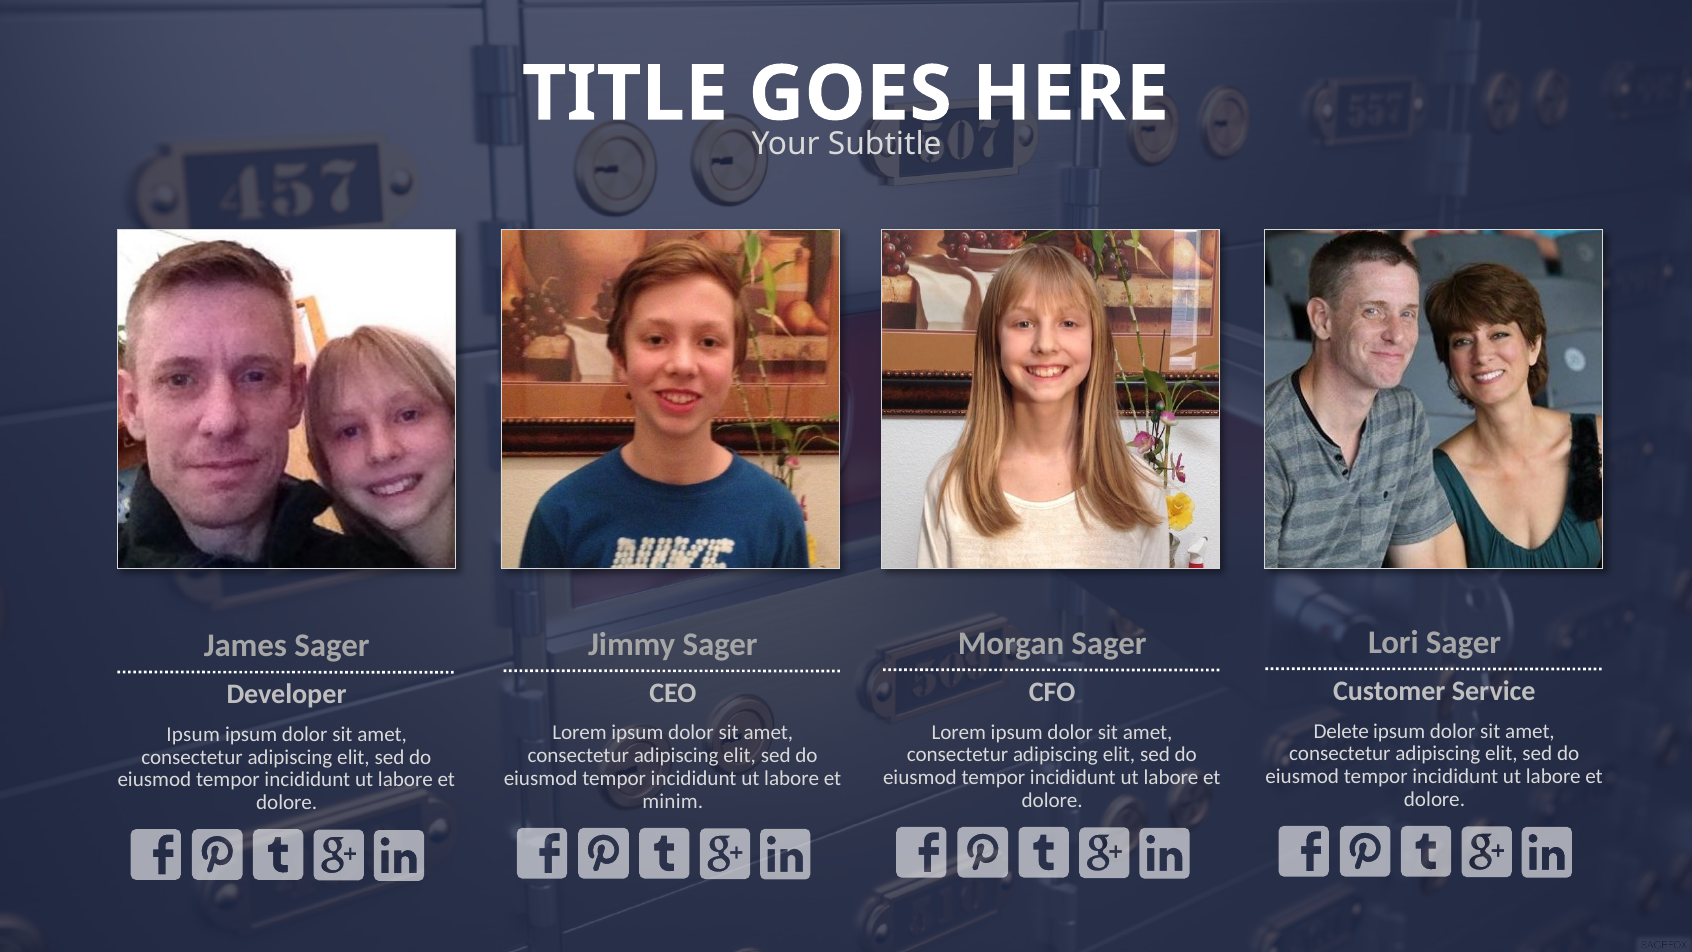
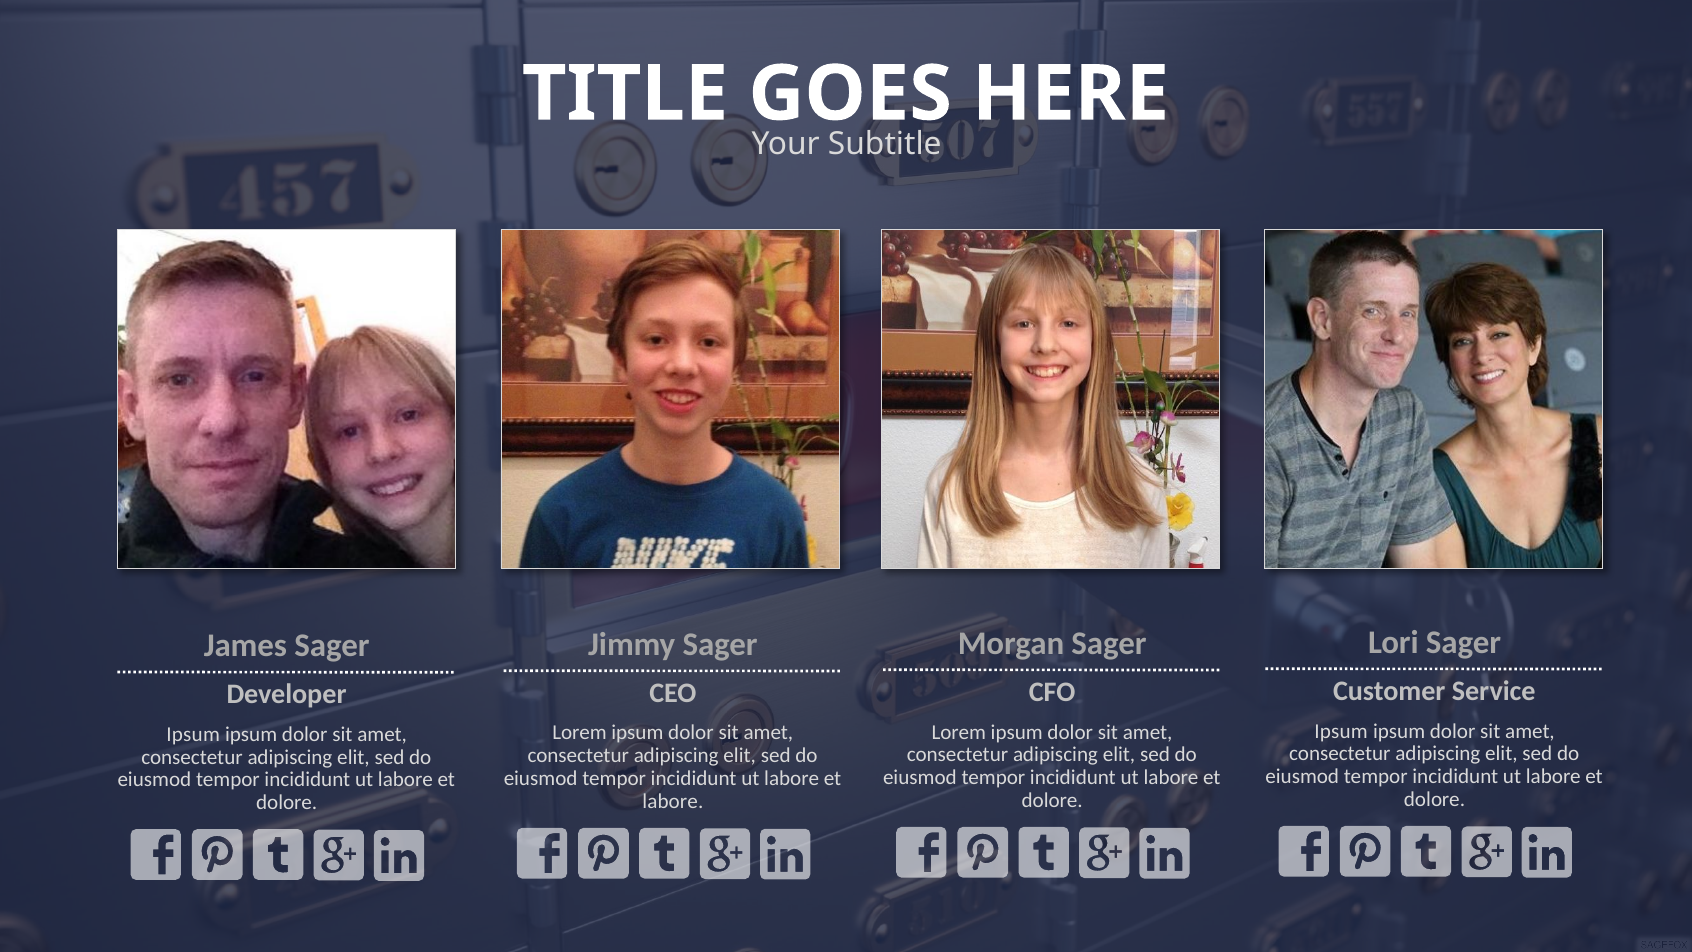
Delete at (1341, 731): Delete -> Ipsum
minim at (673, 801): minim -> labore
